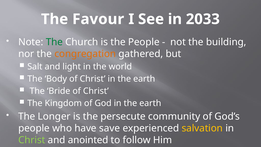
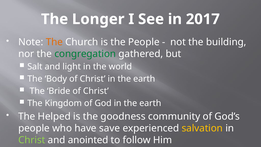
Favour: Favour -> Longer
2033: 2033 -> 2017
The at (54, 42) colour: green -> orange
congregation colour: orange -> green
Longer: Longer -> Helped
persecute: persecute -> goodness
